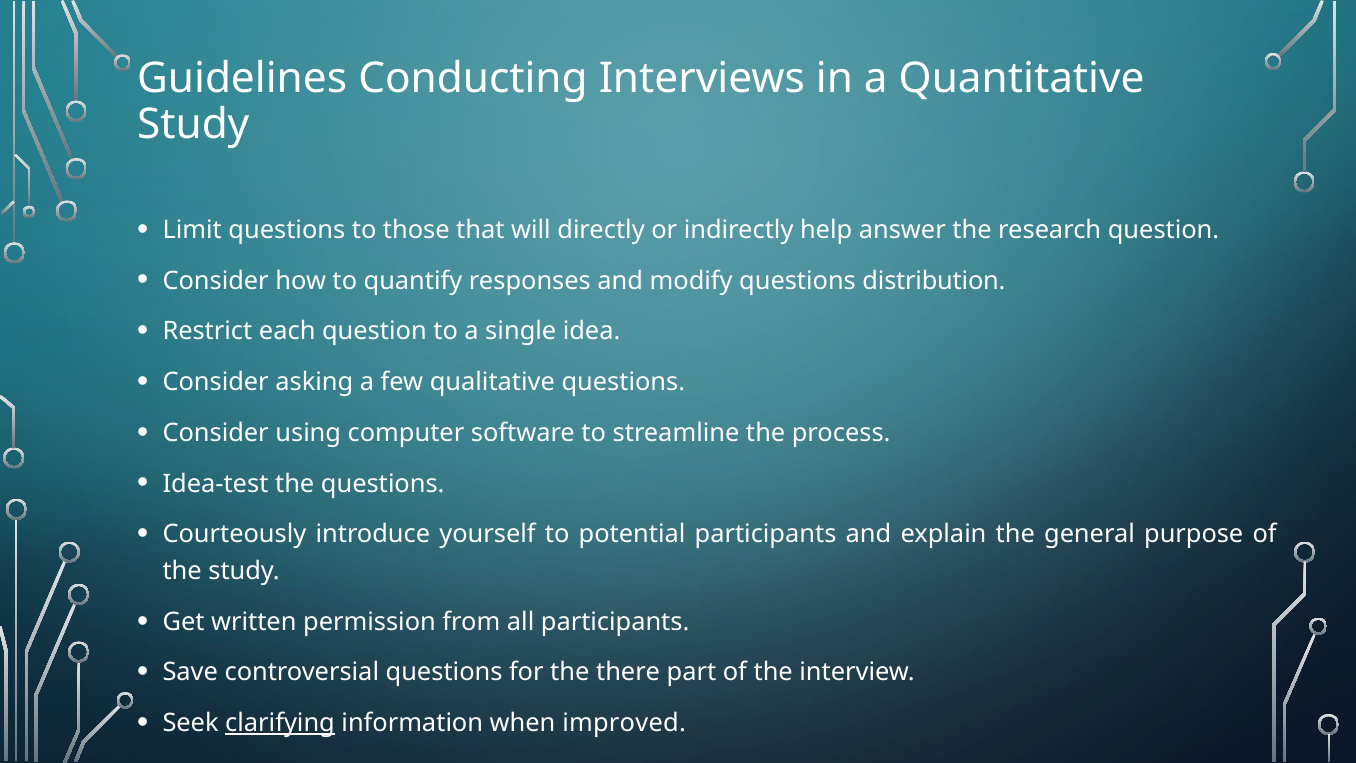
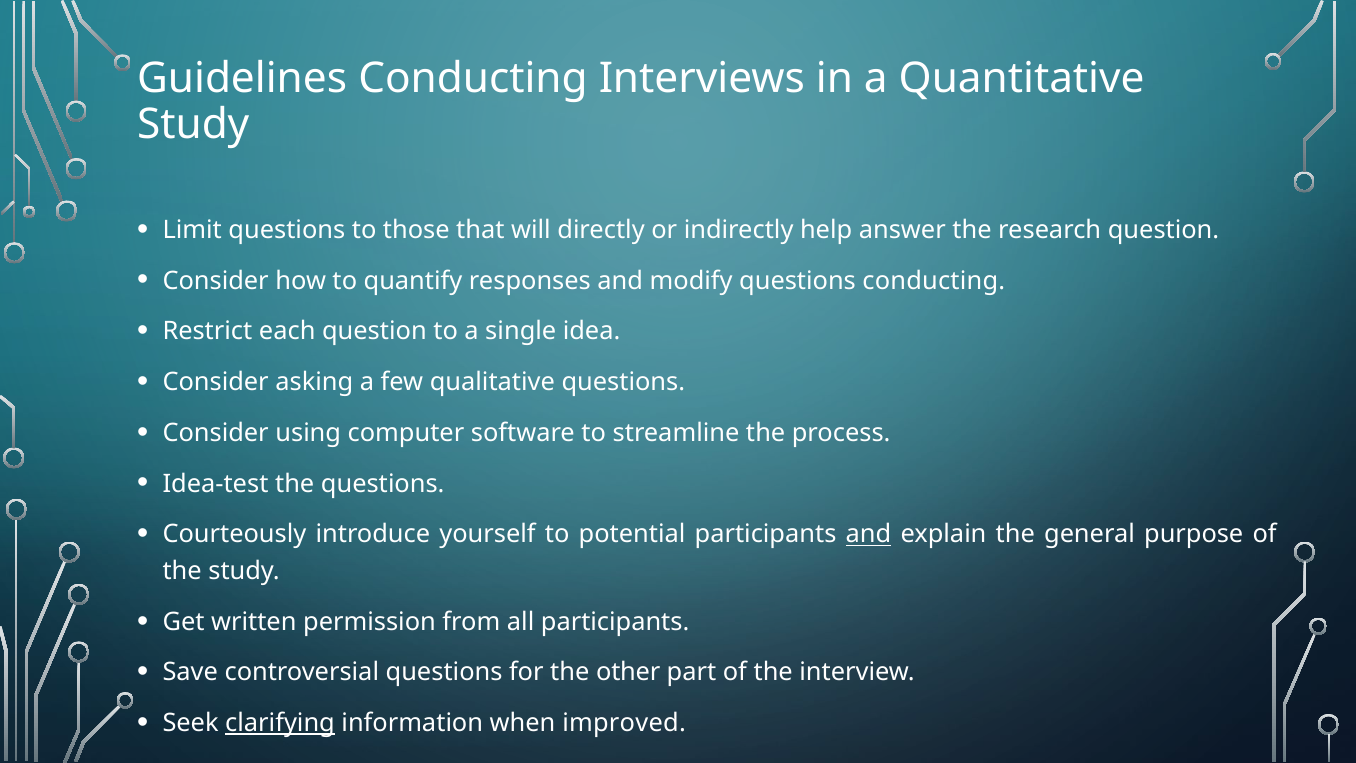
questions distribution: distribution -> conducting
and at (868, 534) underline: none -> present
there: there -> other
